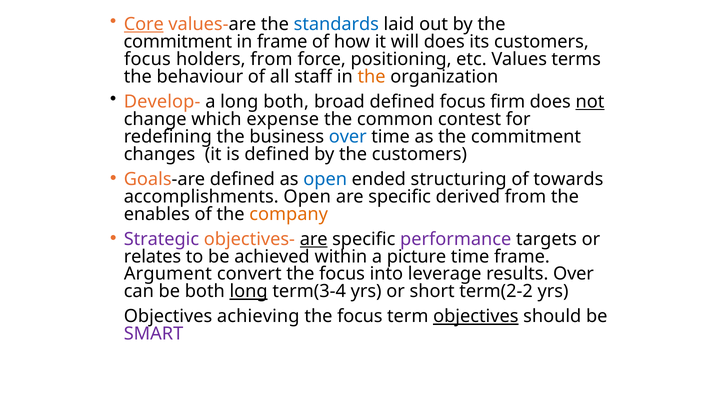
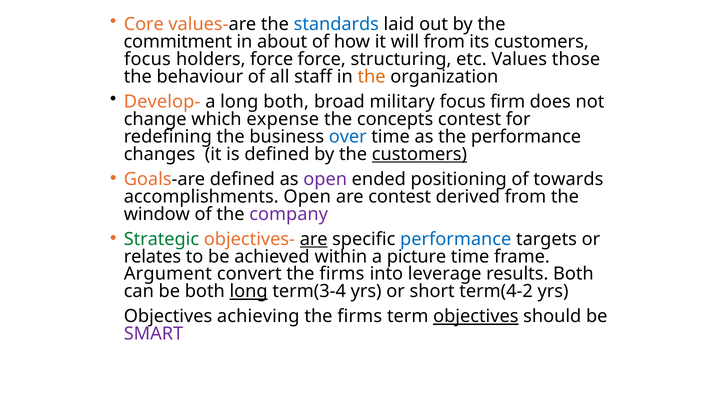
Core underline: present -> none
in frame: frame -> about
will does: does -> from
holders from: from -> force
positioning: positioning -> structuring
terms: terms -> those
broad defined: defined -> military
not underline: present -> none
common: common -> concepts
as the commitment: commitment -> performance
customers at (419, 154) underline: none -> present
open at (325, 179) colour: blue -> purple
structuring: structuring -> positioning
specific at (400, 197): specific -> contest
enables: enables -> window
company colour: orange -> purple
Strategic colour: purple -> green
performance at (456, 239) colour: purple -> blue
convert the focus: focus -> firms
results Over: Over -> Both
term(2-2: term(2-2 -> term(4-2
focus at (360, 317): focus -> firms
